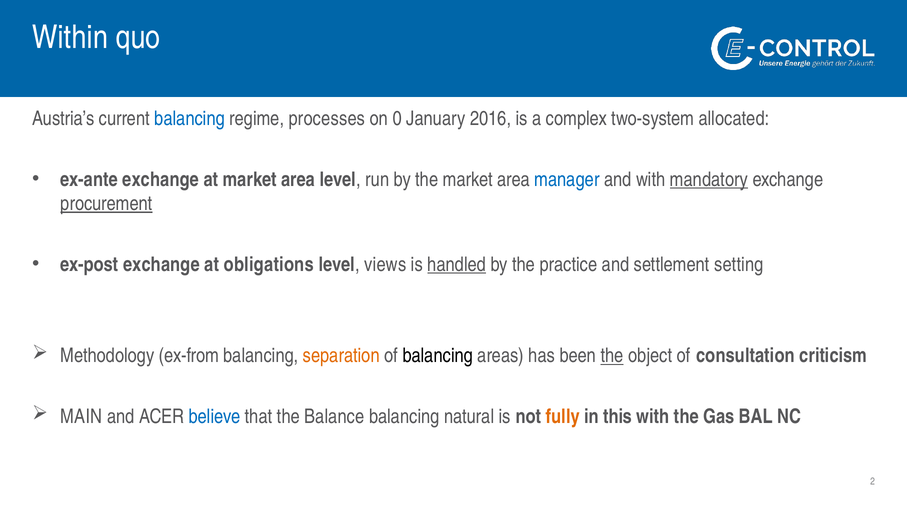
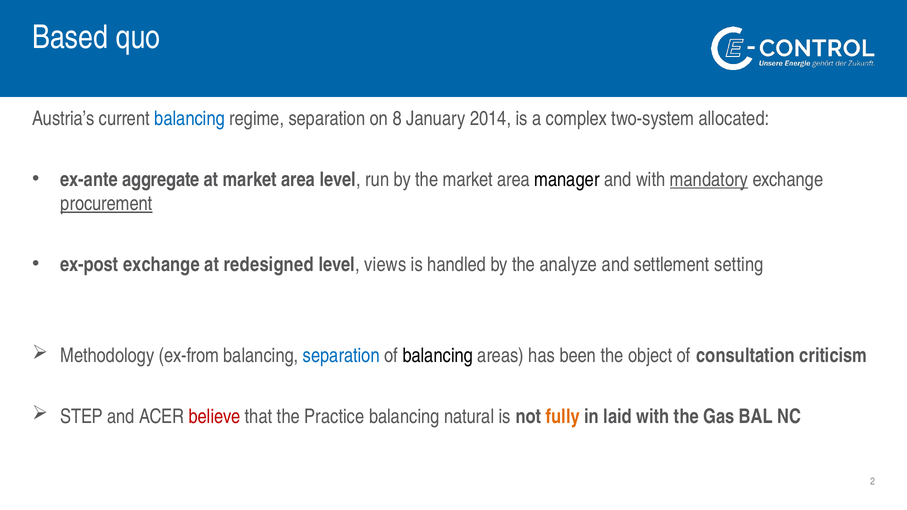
Within: Within -> Based
regime processes: processes -> separation
0: 0 -> 8
2016: 2016 -> 2014
ex-ante exchange: exchange -> aggregate
manager colour: blue -> black
obligations: obligations -> redesigned
handled underline: present -> none
practice: practice -> analyze
separation at (341, 356) colour: orange -> blue
the at (612, 356) underline: present -> none
MAIN: MAIN -> STEP
believe colour: blue -> red
Balance: Balance -> Practice
this: this -> laid
